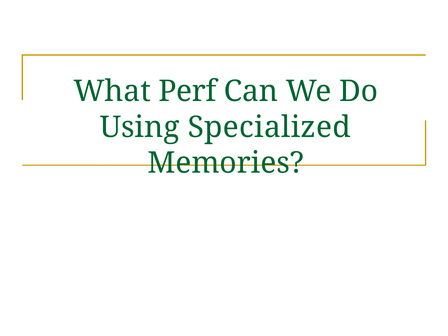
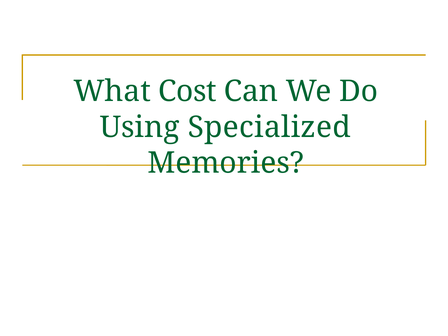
Perf: Perf -> Cost
